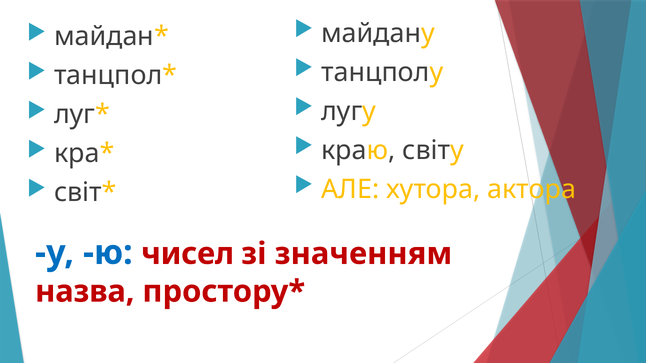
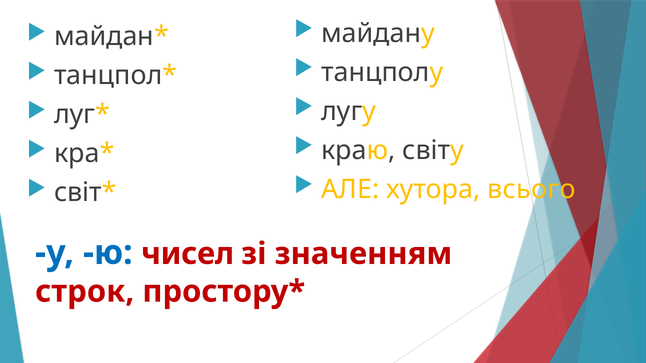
актора: актора -> всього
назва: назва -> строк
